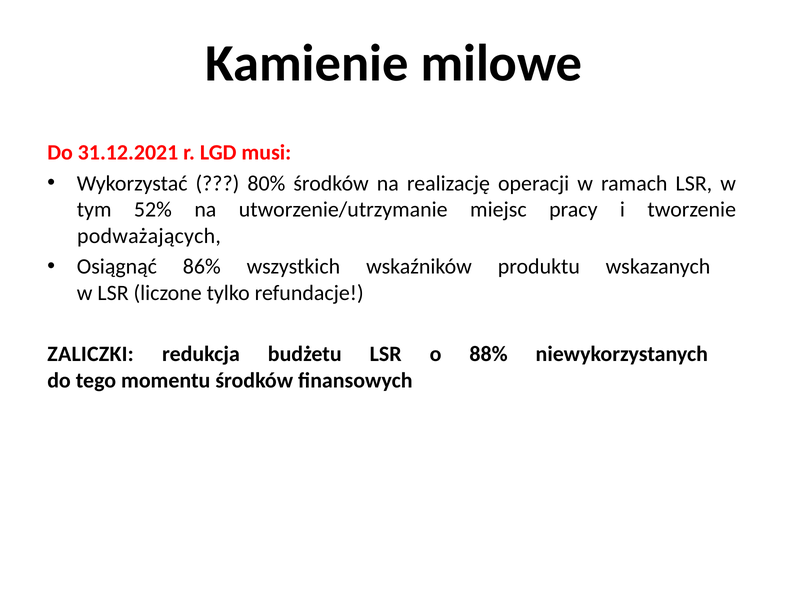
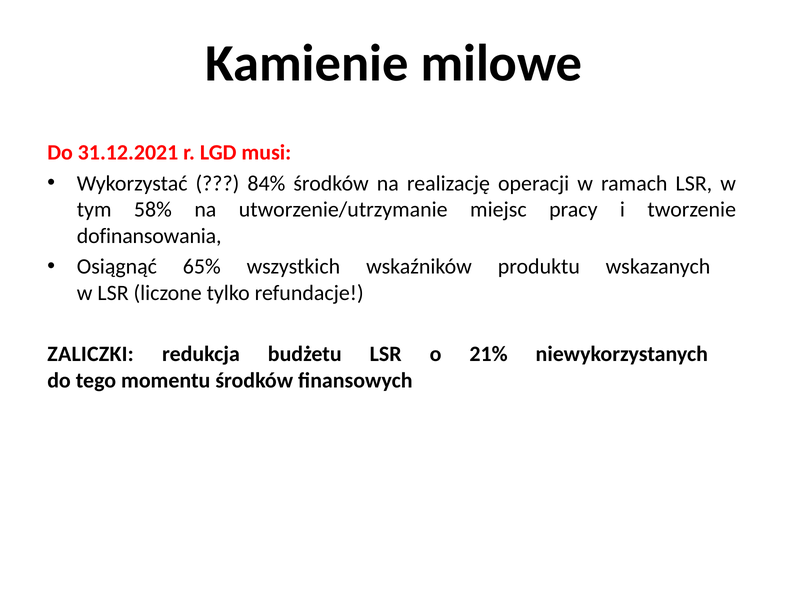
80%: 80% -> 84%
52%: 52% -> 58%
podważających: podważających -> dofinansowania
86%: 86% -> 65%
88%: 88% -> 21%
